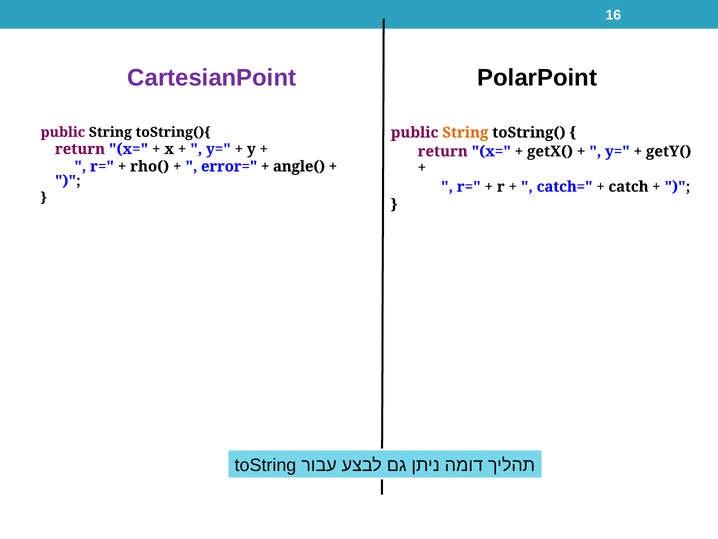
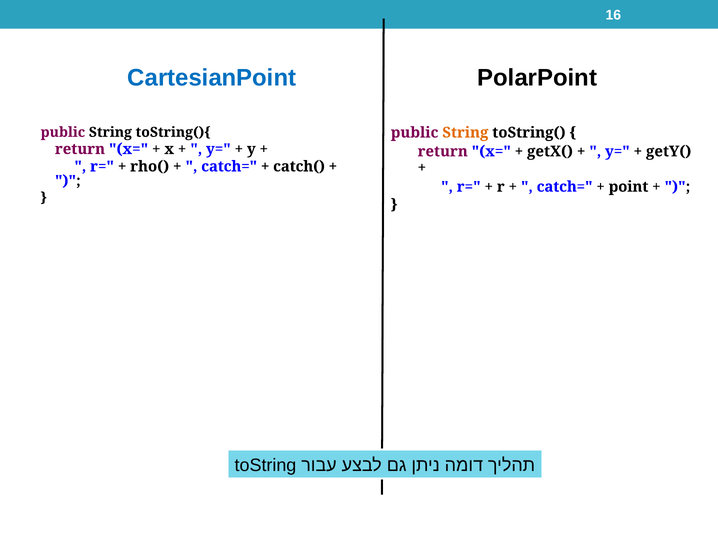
CartesianPoint colour: purple -> blue
error= at (229, 166): error= -> catch=
angle(: angle( -> catch(
catch: catch -> point
